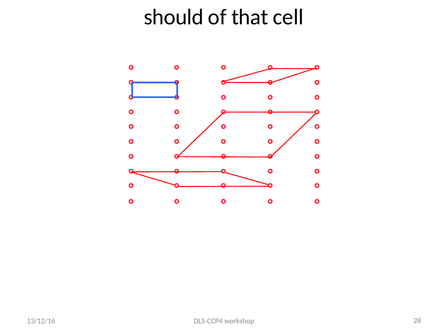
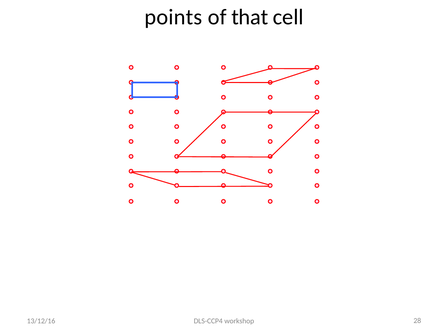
should: should -> points
